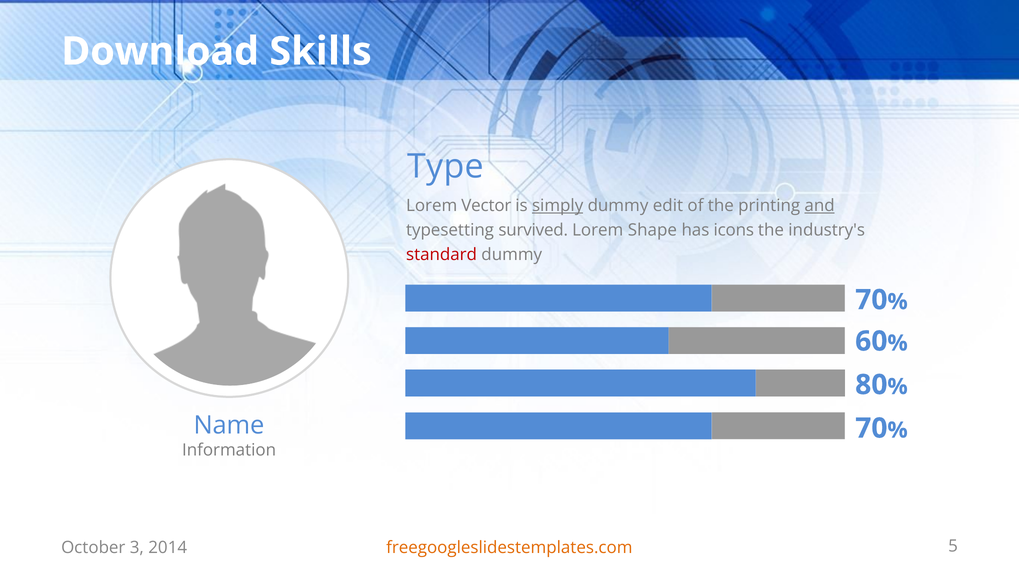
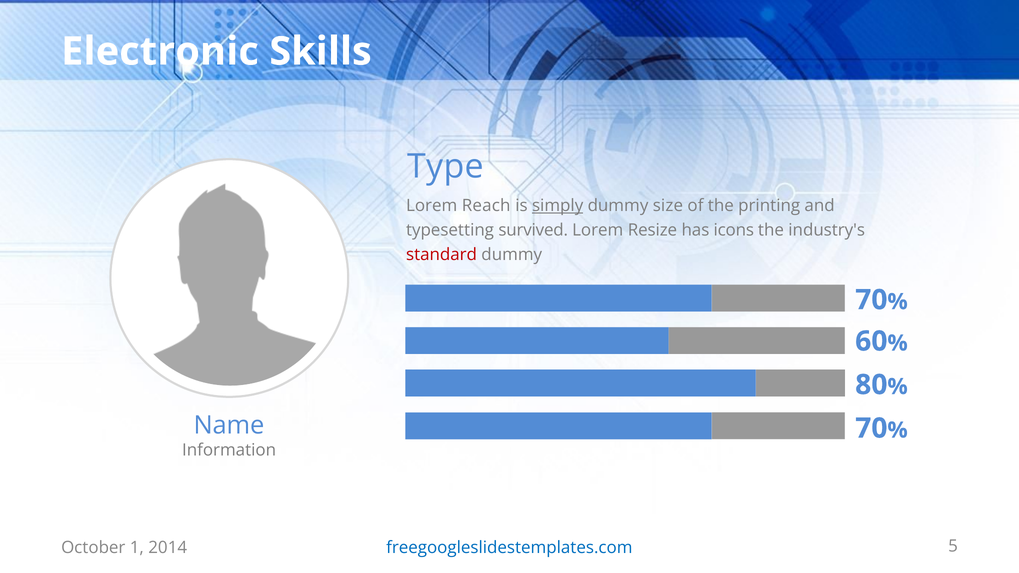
Download: Download -> Electronic
Vector: Vector -> Reach
edit: edit -> size
and underline: present -> none
Shape: Shape -> Resize
3: 3 -> 1
freegoogleslidestemplates.com colour: orange -> blue
